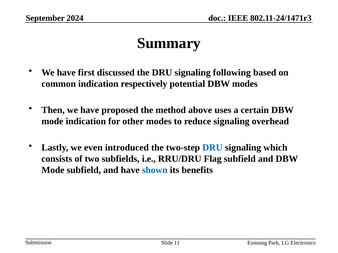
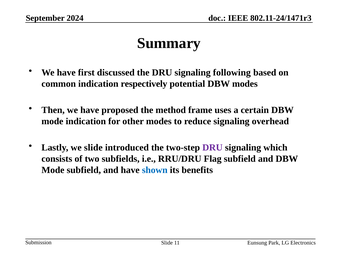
above: above -> frame
we even: even -> slide
DRU at (213, 148) colour: blue -> purple
